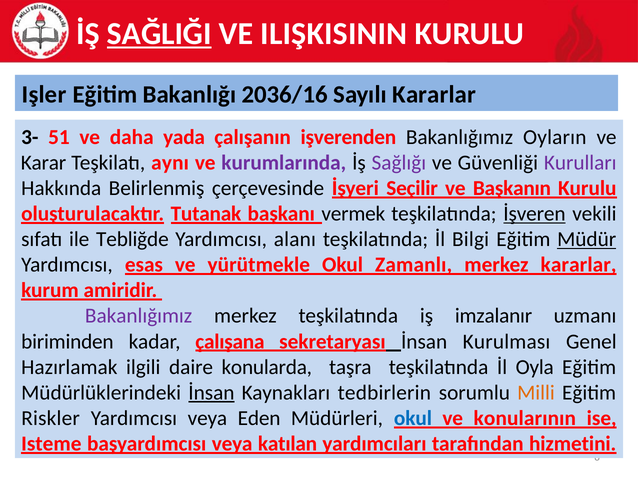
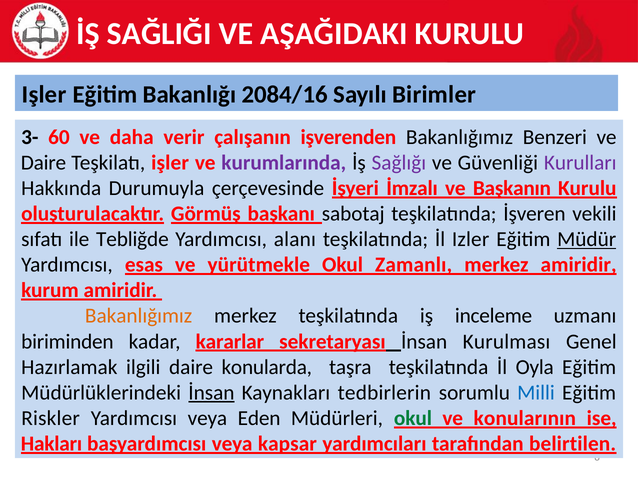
SAĞLIĞI underline: present -> none
ILIŞKISININ: ILIŞKISININ -> AŞAĞIDAKI
2036/16: 2036/16 -> 2084/16
Sayılı Kararlar: Kararlar -> Birimler
51: 51 -> 60
yada: yada -> verir
Oyların: Oyların -> Benzeri
Karar at (43, 163): Karar -> Daire
Teşkilatı aynı: aynı -> işler
Belirlenmiş: Belirlenmiş -> Durumuyla
Seçilir: Seçilir -> İmzalı
Tutanak: Tutanak -> Görmüş
vermek: vermek -> sabotaj
İşveren underline: present -> none
Bilgi: Bilgi -> Izler
merkez kararlar: kararlar -> amiridir
Bakanlığımız at (139, 316) colour: purple -> orange
imzalanır: imzalanır -> inceleme
çalışana: çalışana -> kararlar
Milli colour: orange -> blue
okul at (413, 418) colour: blue -> green
Isteme: Isteme -> Hakları
katılan: katılan -> kapsar
hizmetini: hizmetini -> belirtilen
